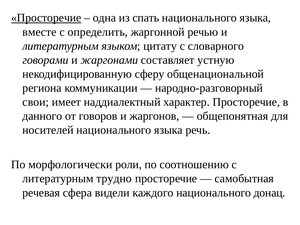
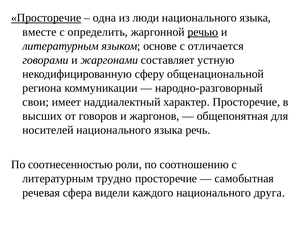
спать: спать -> люди
речью underline: none -> present
цитату: цитату -> основе
словарного: словарного -> отличается
данного: данного -> высших
морфологически: морфологически -> соотнесенностью
донац: донац -> друга
